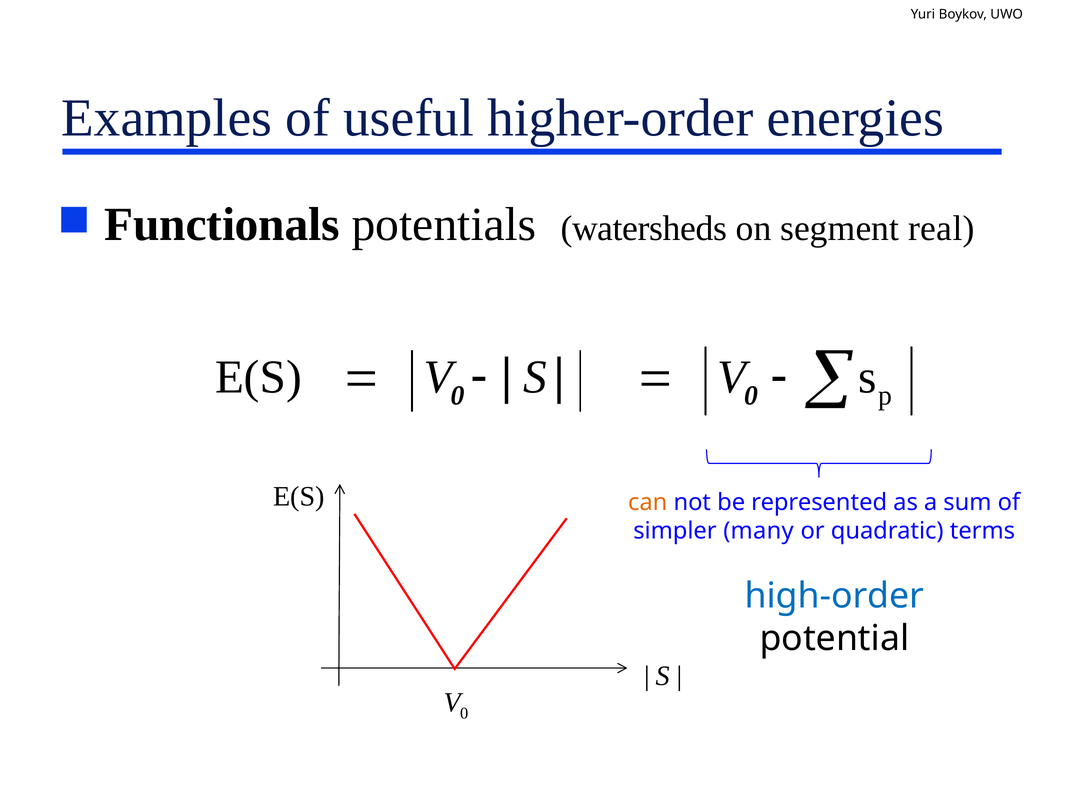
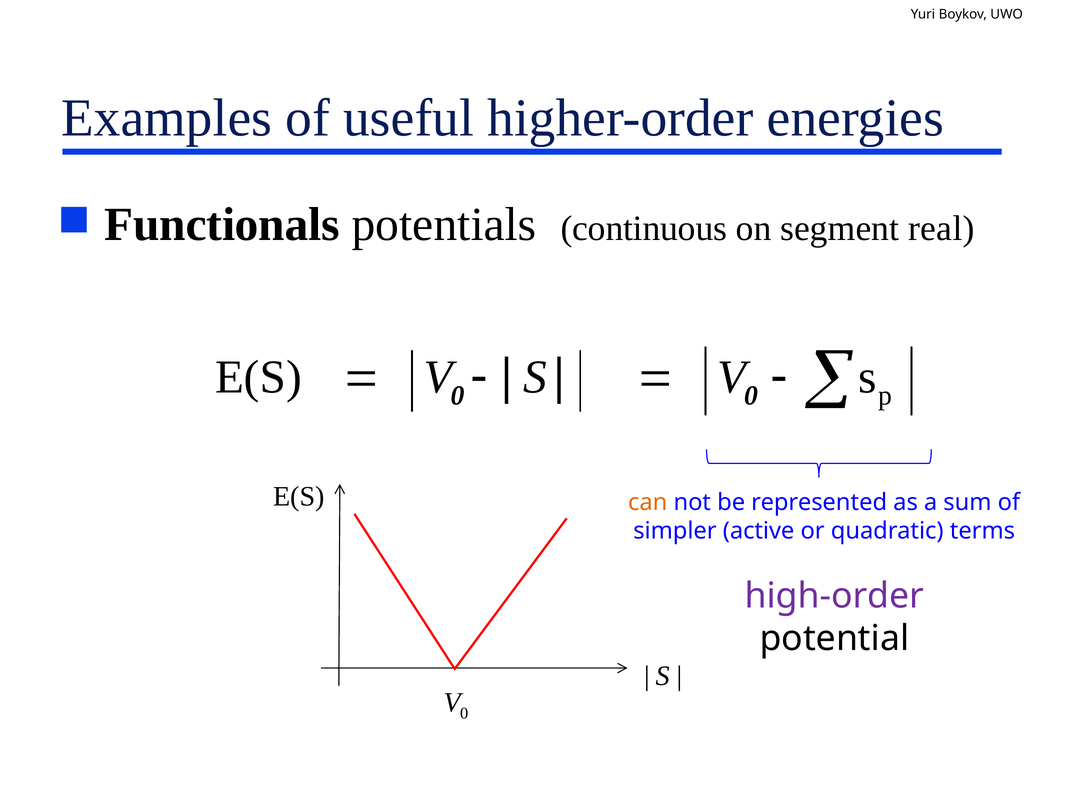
watersheds: watersheds -> continuous
many: many -> active
high-order colour: blue -> purple
